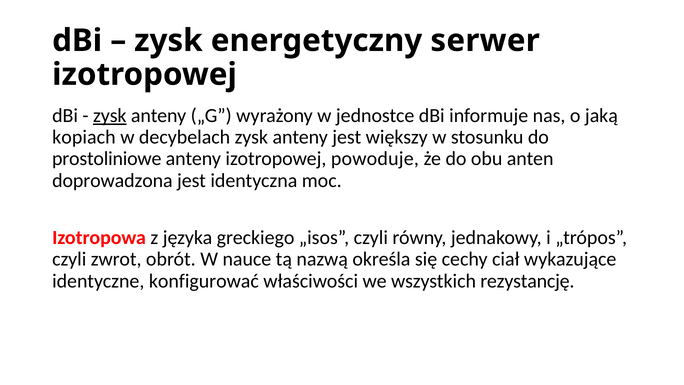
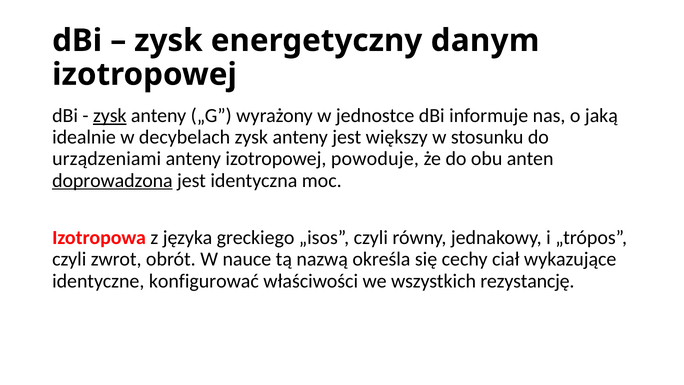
serwer: serwer -> danym
kopiach: kopiach -> idealnie
prostoliniowe: prostoliniowe -> urządzeniami
doprowadzona underline: none -> present
